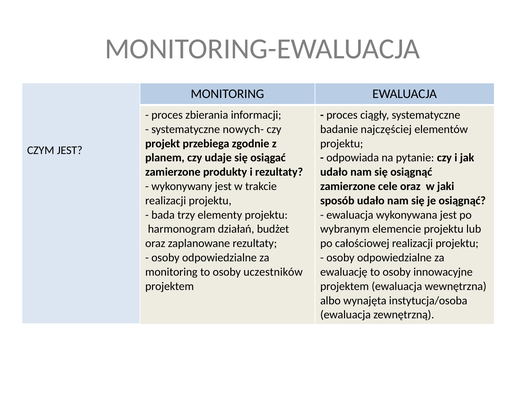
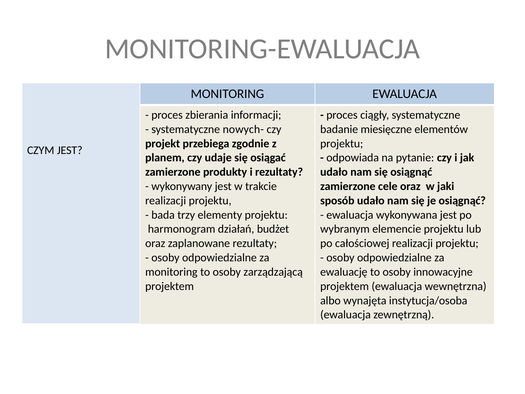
najczęściej: najczęściej -> miesięczne
uczestników: uczestników -> zarządzającą
